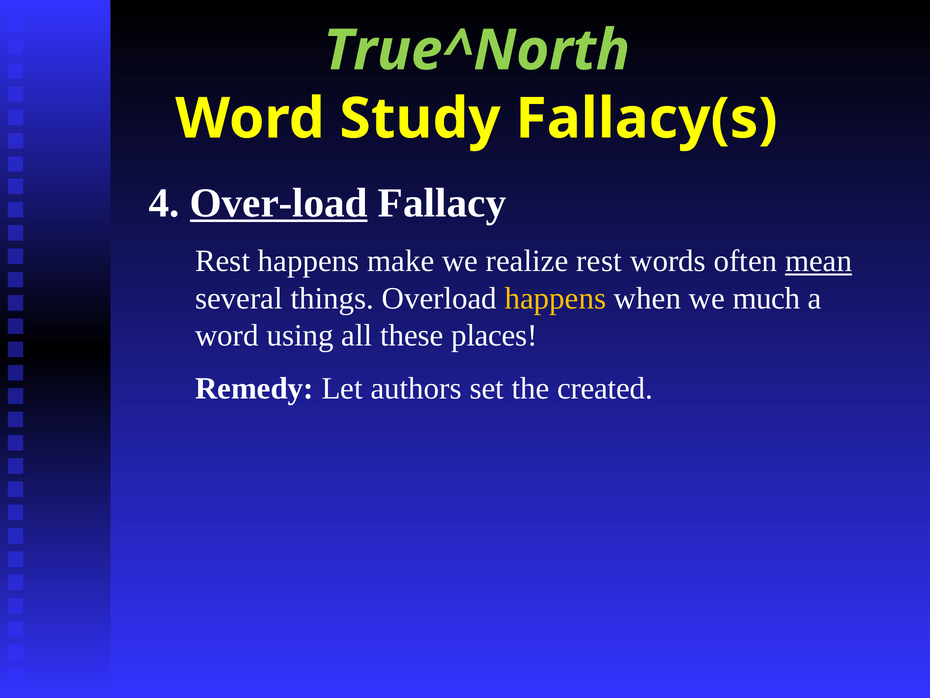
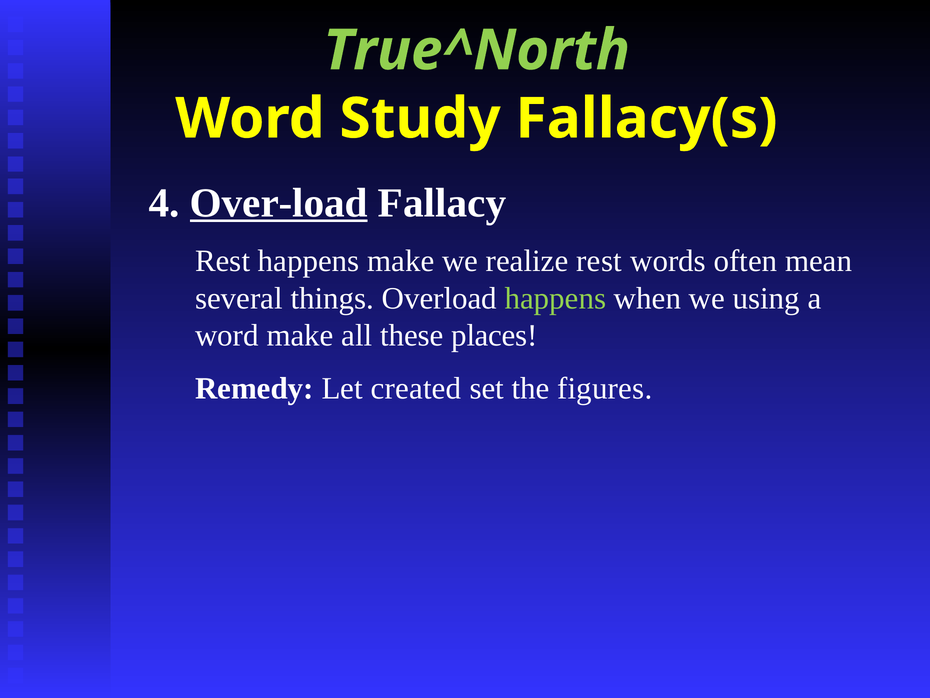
mean underline: present -> none
happens at (555, 298) colour: yellow -> light green
much: much -> using
word using: using -> make
authors: authors -> created
created: created -> figures
